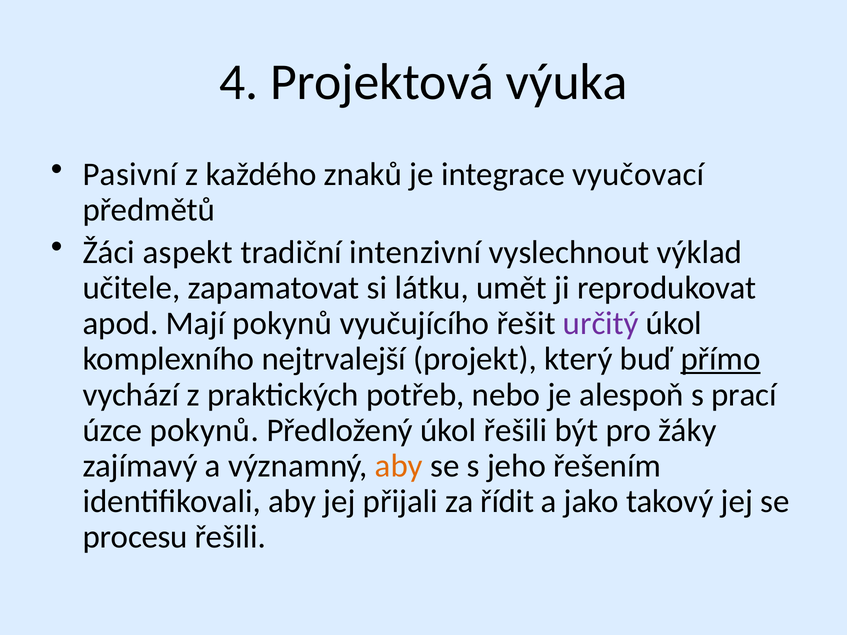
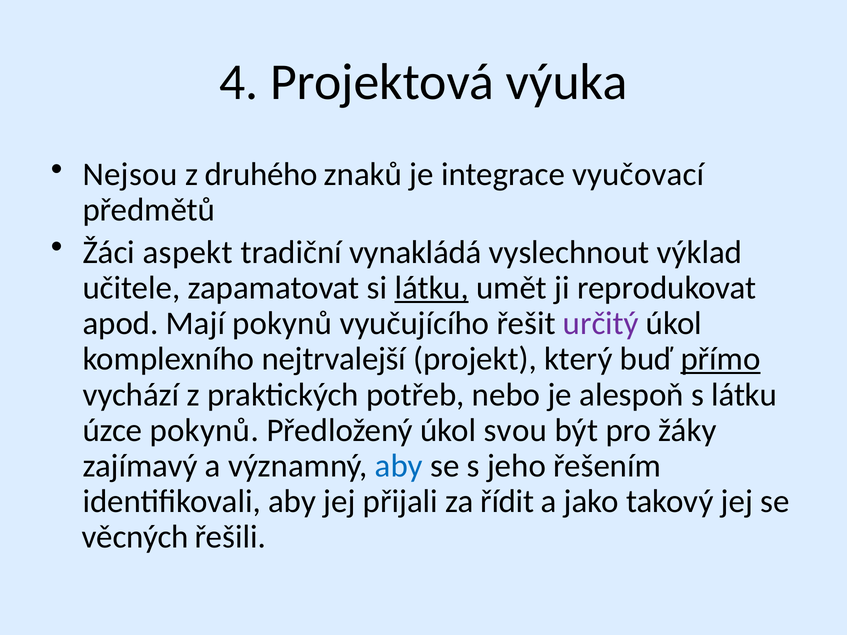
Pasivní: Pasivní -> Nejsou
každého: každého -> druhého
intenzivní: intenzivní -> vynakládá
látku at (432, 288) underline: none -> present
s prací: prací -> látku
úkol řešili: řešili -> svou
aby at (399, 466) colour: orange -> blue
procesu: procesu -> věcných
